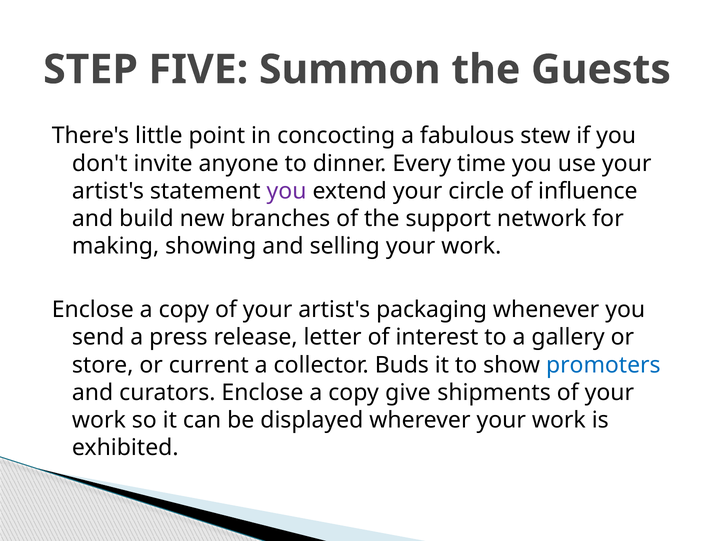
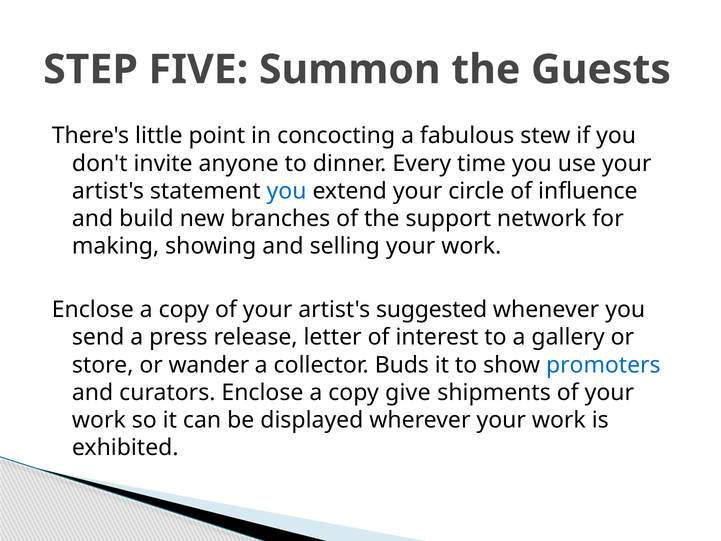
you at (287, 191) colour: purple -> blue
packaging: packaging -> suggested
current: current -> wander
